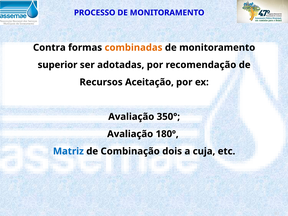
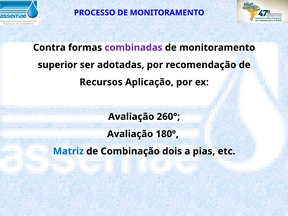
combinadas colour: orange -> purple
Aceitação: Aceitação -> Aplicação
350°: 350° -> 260°
cuja: cuja -> pias
